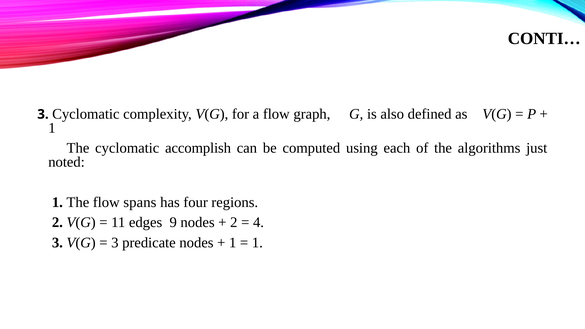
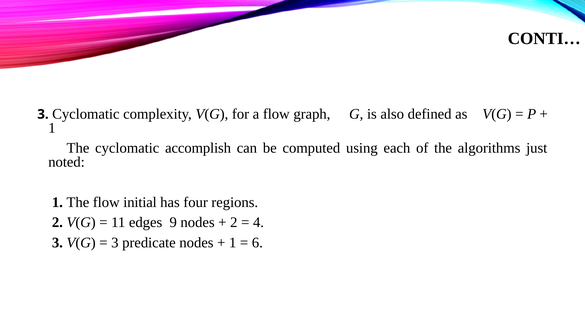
spans: spans -> initial
1 at (257, 243): 1 -> 6
